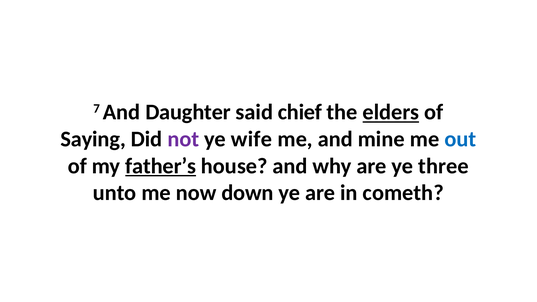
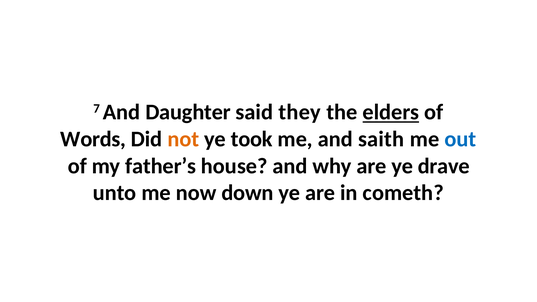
chief: chief -> they
Saying: Saying -> Words
not colour: purple -> orange
wife: wife -> took
mine: mine -> saith
father’s underline: present -> none
three: three -> drave
